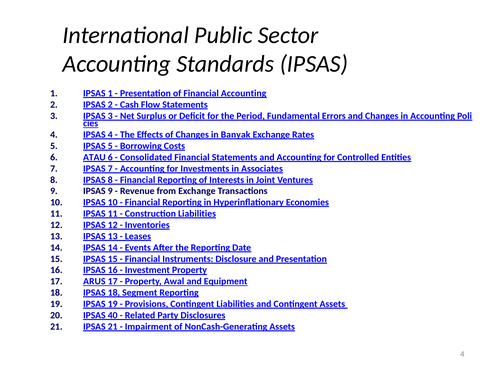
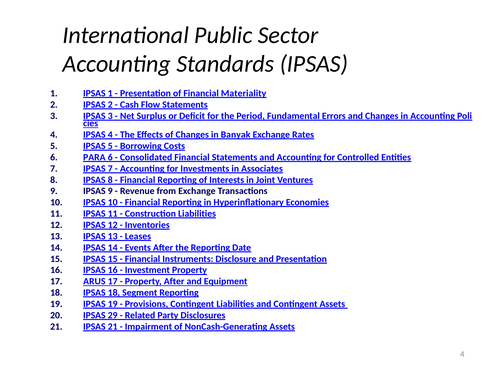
Financial Accounting: Accounting -> Materiality
ATAU: ATAU -> PARA
Property Awal: Awal -> After
40: 40 -> 29
